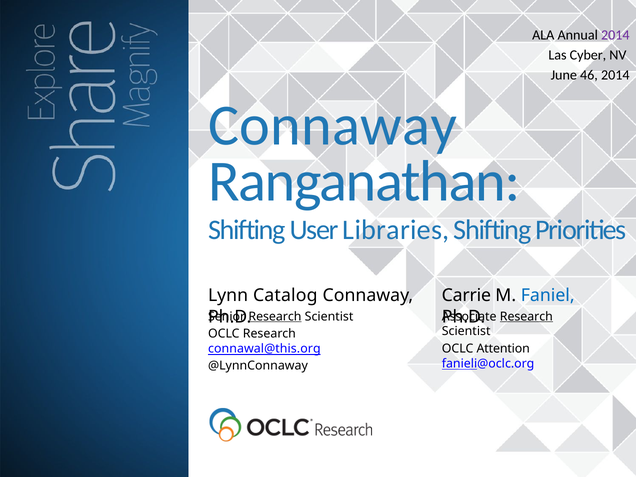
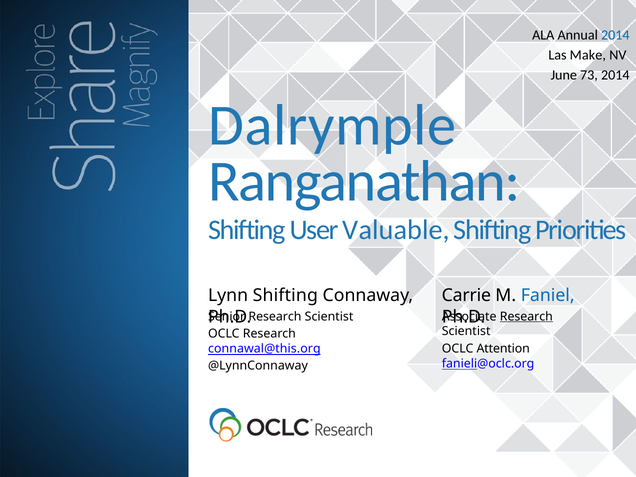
2014 at (615, 35) colour: purple -> blue
Cyber: Cyber -> Make
46: 46 -> 73
Connaway at (332, 126): Connaway -> Dalrymple
Libraries: Libraries -> Valuable
Lynn Catalog: Catalog -> Shifting
Research at (275, 316) underline: present -> none
